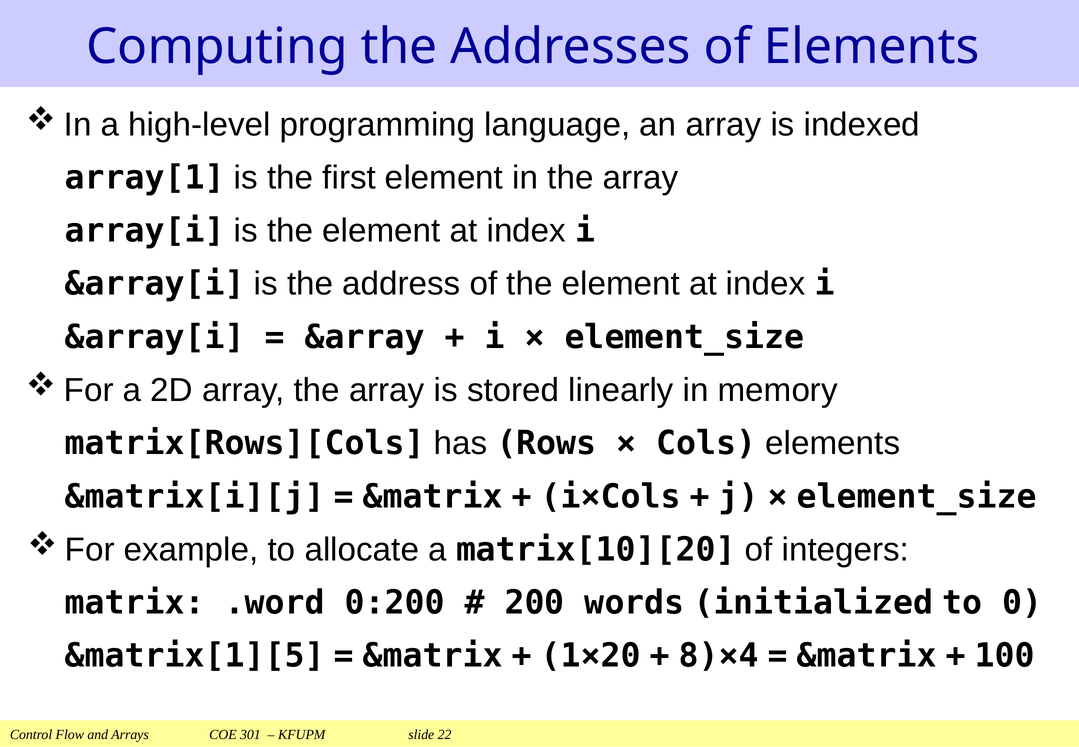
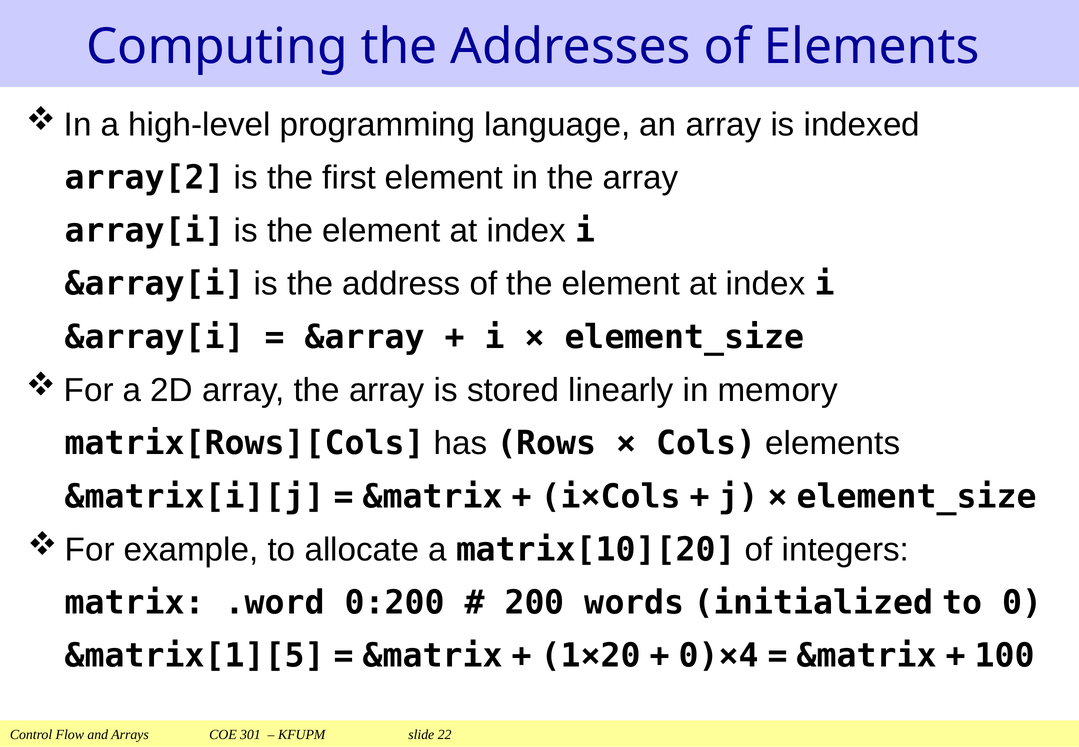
array[1: array[1 -> array[2
8)×4: 8)×4 -> 0)×4
